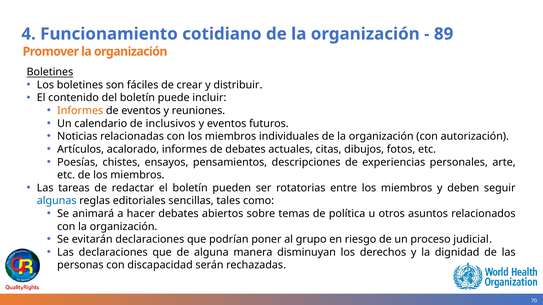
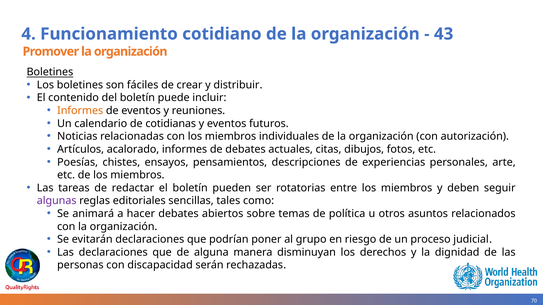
89: 89 -> 43
inclusivos: inclusivos -> cotidianas
algunas colour: blue -> purple
